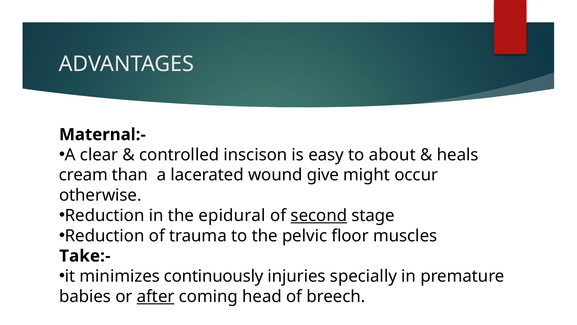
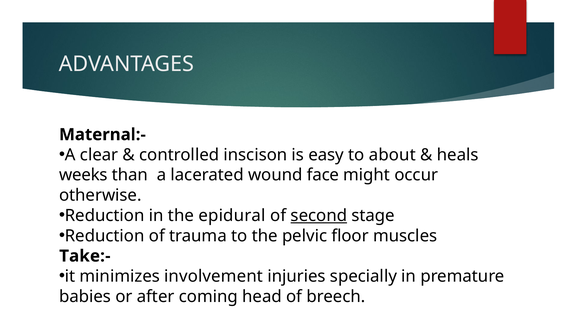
cream: cream -> weeks
give: give -> face
continuously: continuously -> involvement
after underline: present -> none
